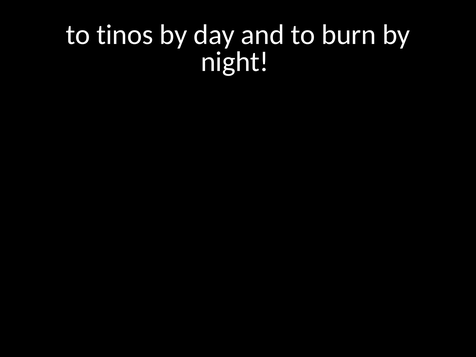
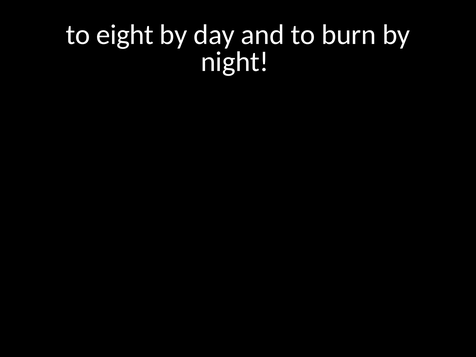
tinos: tinos -> eight
